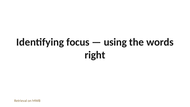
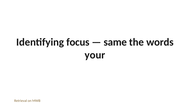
using: using -> same
right: right -> your
